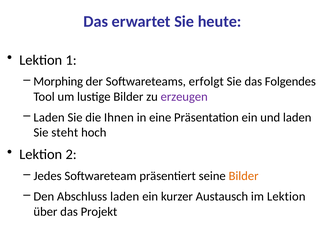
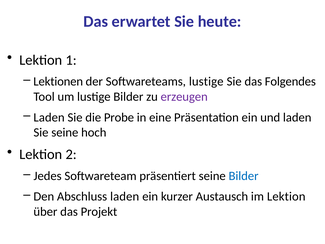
Morphing: Morphing -> Lektionen
Softwareteams erfolgt: erfolgt -> lustige
Ihnen: Ihnen -> Probe
Sie steht: steht -> seine
Bilder at (244, 176) colour: orange -> blue
